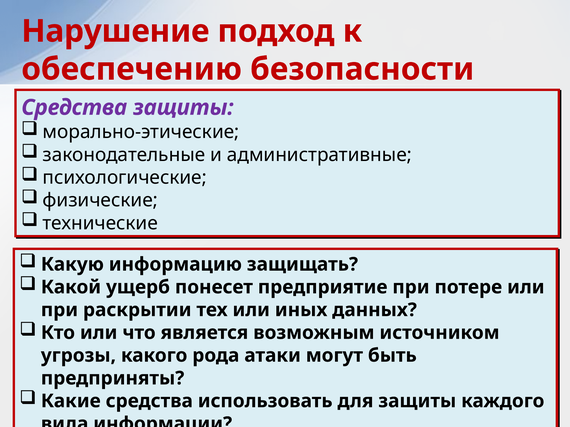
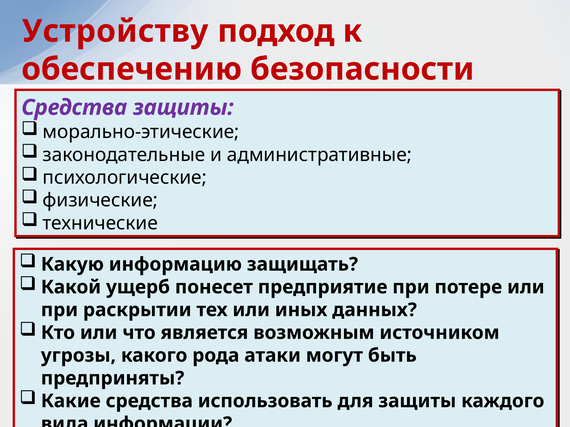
Нарушение: Нарушение -> Устройству
